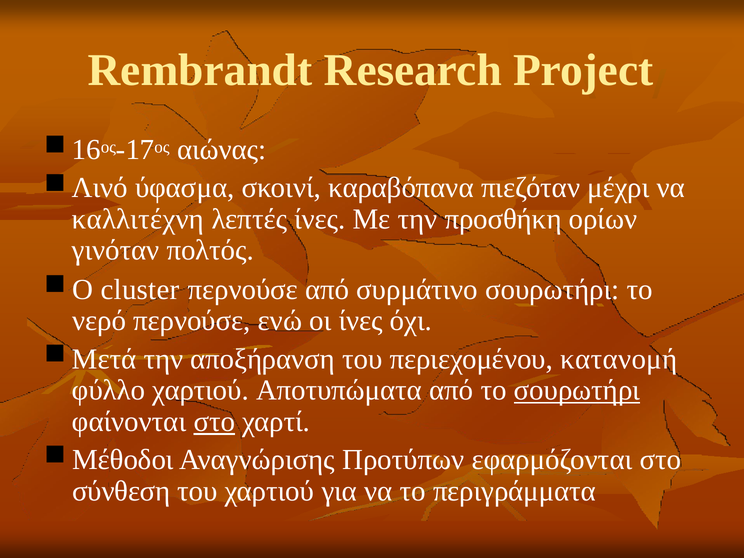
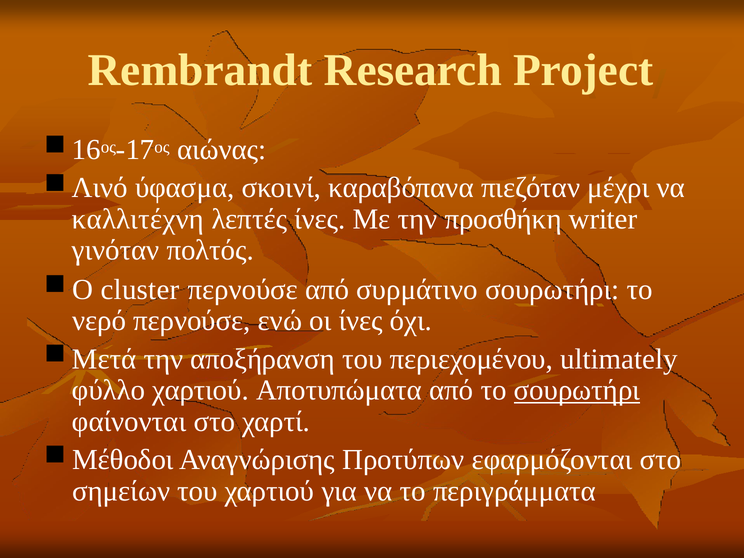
ορίων: ορίων -> writer
κατανομή: κατανομή -> ultimately
στο at (214, 421) underline: present -> none
σύνθεση: σύνθεση -> σημείων
